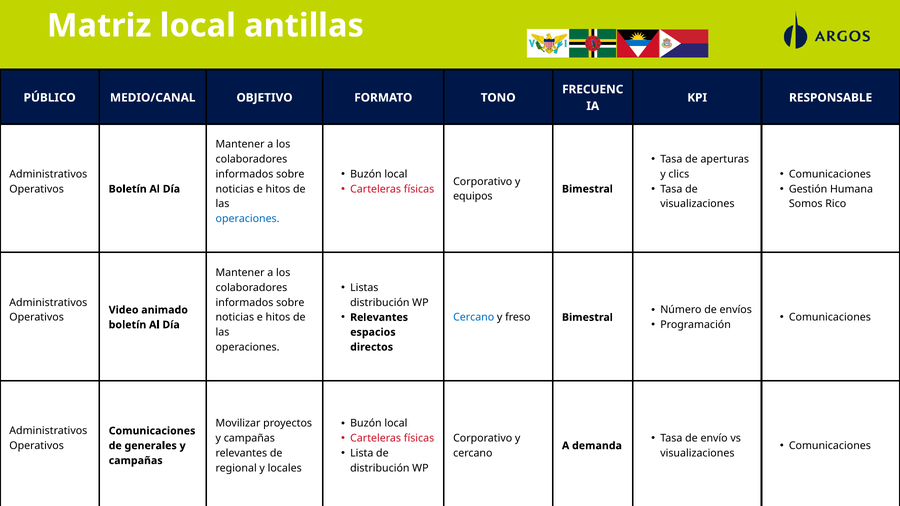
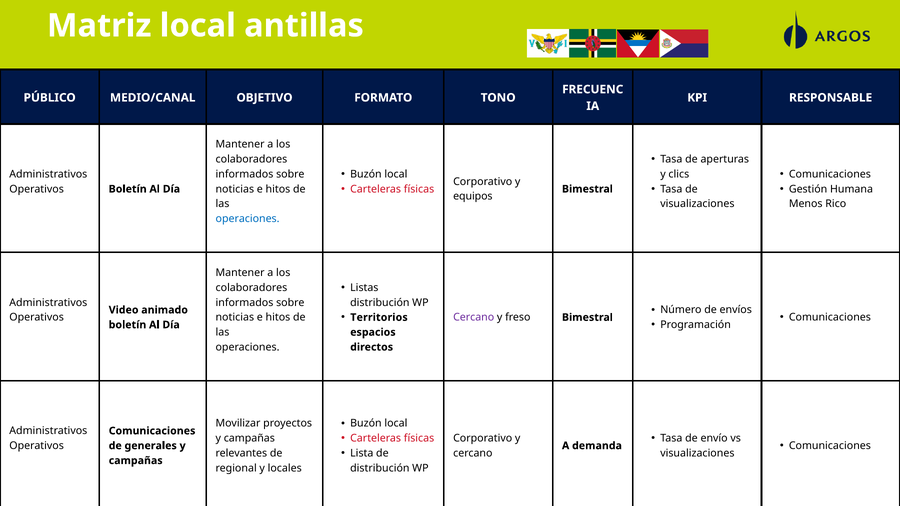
Somos: Somos -> Menos
Relevantes at (379, 318): Relevantes -> Territorios
Cercano at (474, 318) colour: blue -> purple
